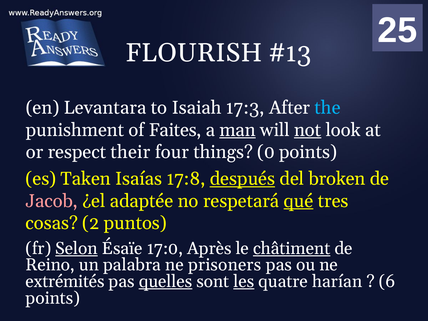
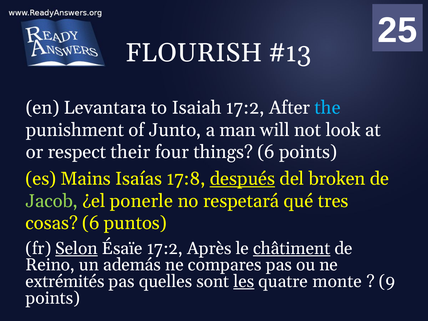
Isaiah 17:3: 17:3 -> 17:2
Faites: Faites -> Junto
man underline: present -> none
not underline: present -> none
things 0: 0 -> 6
Taken: Taken -> Mains
Jacob colour: pink -> light green
adaptée: adaptée -> ponerle
qué underline: present -> none
cosas 2: 2 -> 6
Ésaïe 17:0: 17:0 -> 17:2
palabra: palabra -> además
prisoners: prisoners -> compares
quelles underline: present -> none
harían: harían -> monte
6: 6 -> 9
